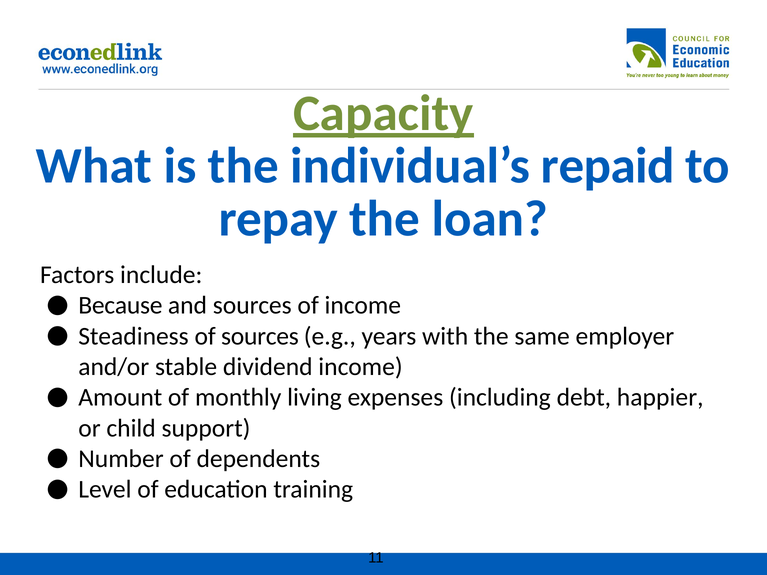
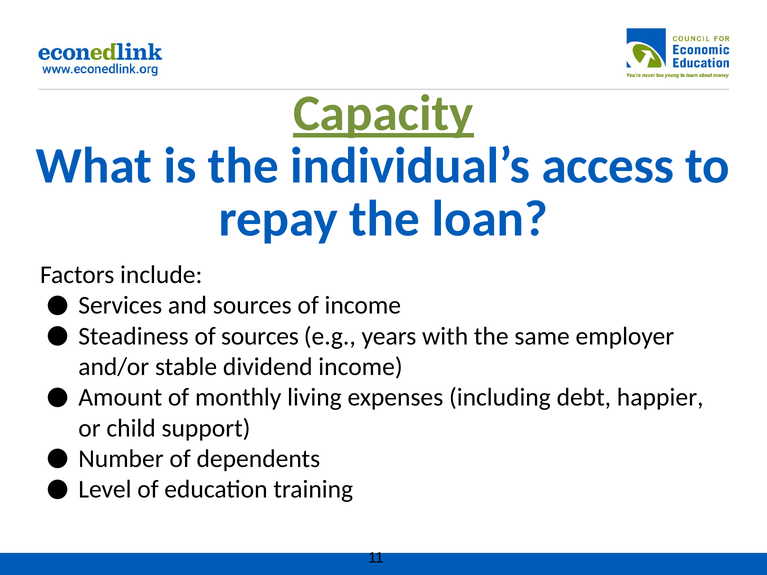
repaid: repaid -> access
Because: Because -> Services
